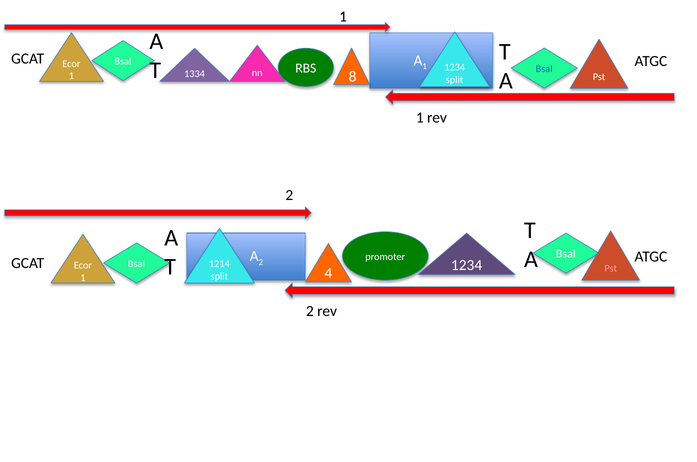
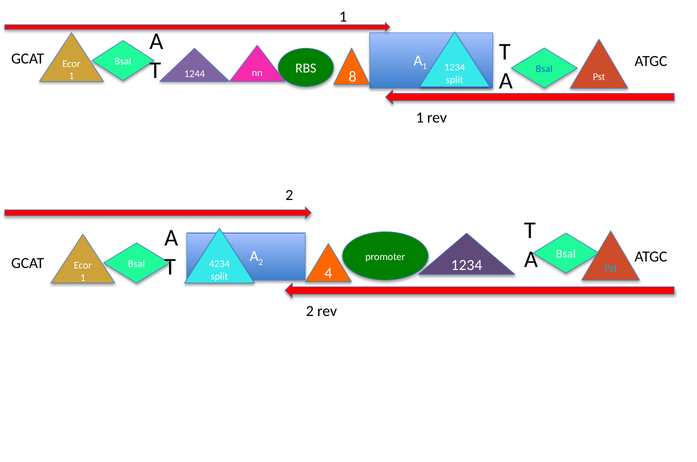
1334: 1334 -> 1244
1214: 1214 -> 4234
Pst at (611, 269) colour: pink -> light blue
